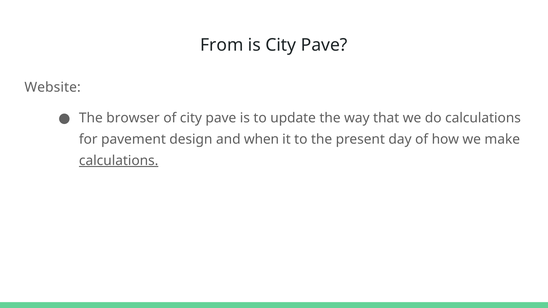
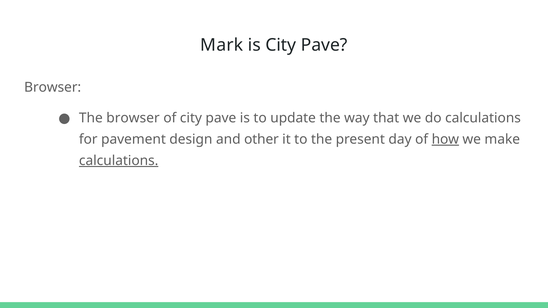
From: From -> Mark
Website at (53, 87): Website -> Browser
when: when -> other
how underline: none -> present
